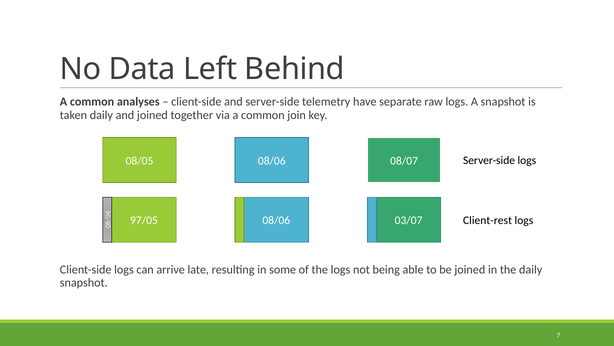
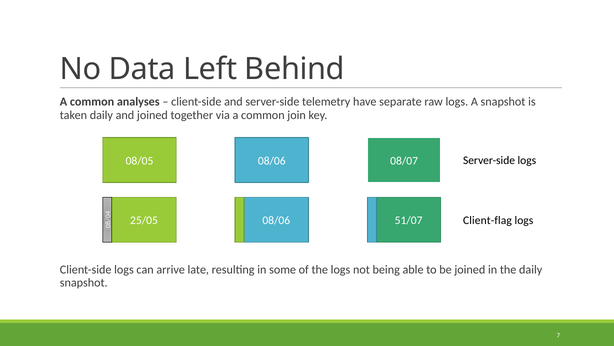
Client-rest: Client-rest -> Client-flag
97/05: 97/05 -> 25/05
03/07: 03/07 -> 51/07
